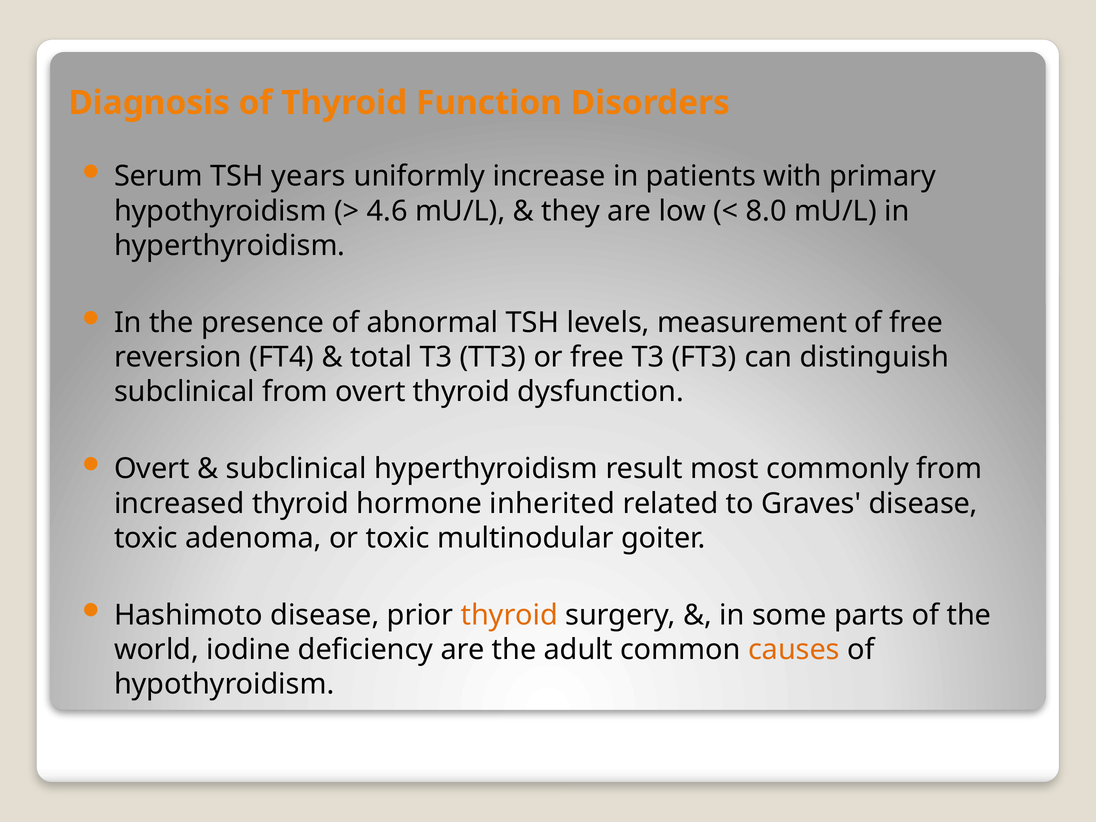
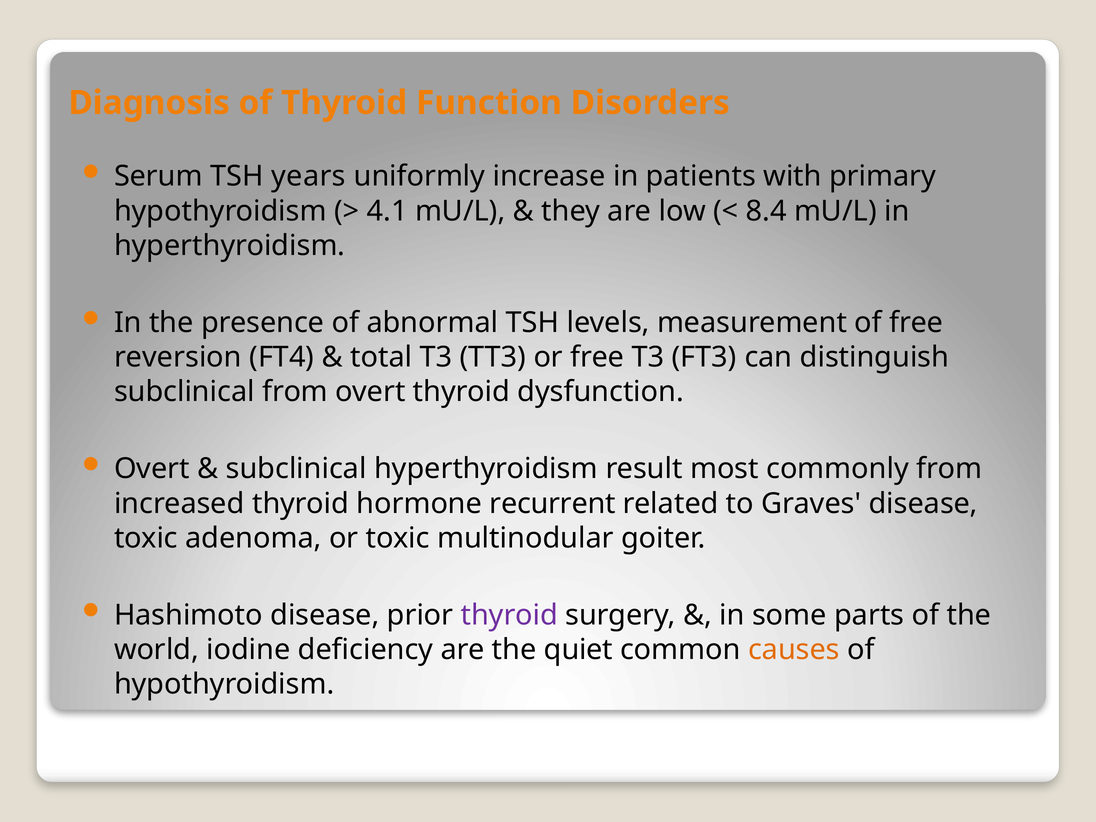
4.6: 4.6 -> 4.1
8.0: 8.0 -> 8.4
inherited: inherited -> recurrent
thyroid at (509, 615) colour: orange -> purple
adult: adult -> quiet
